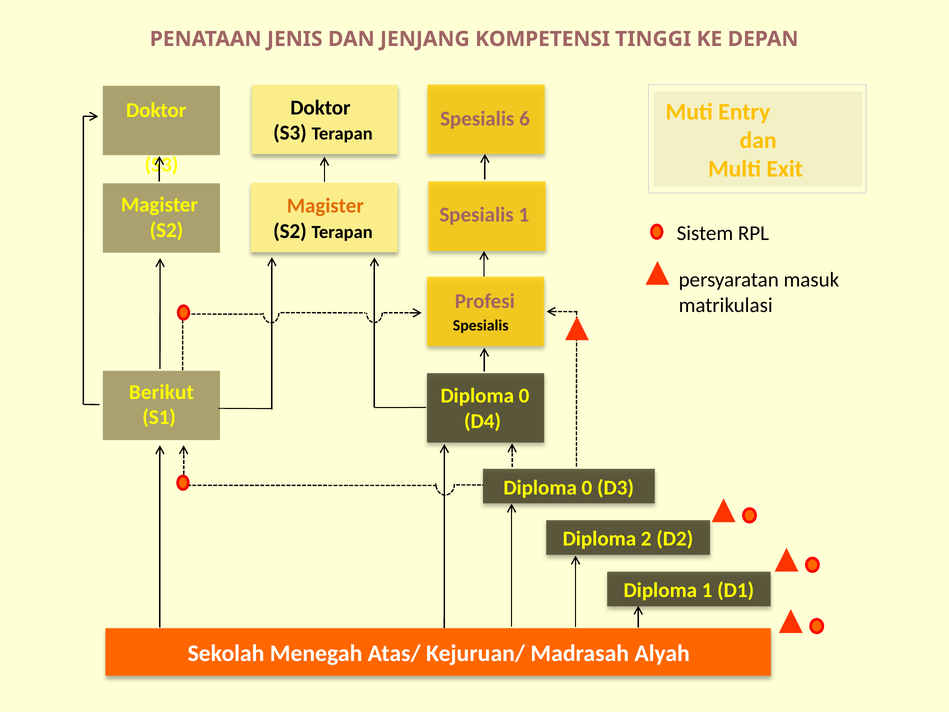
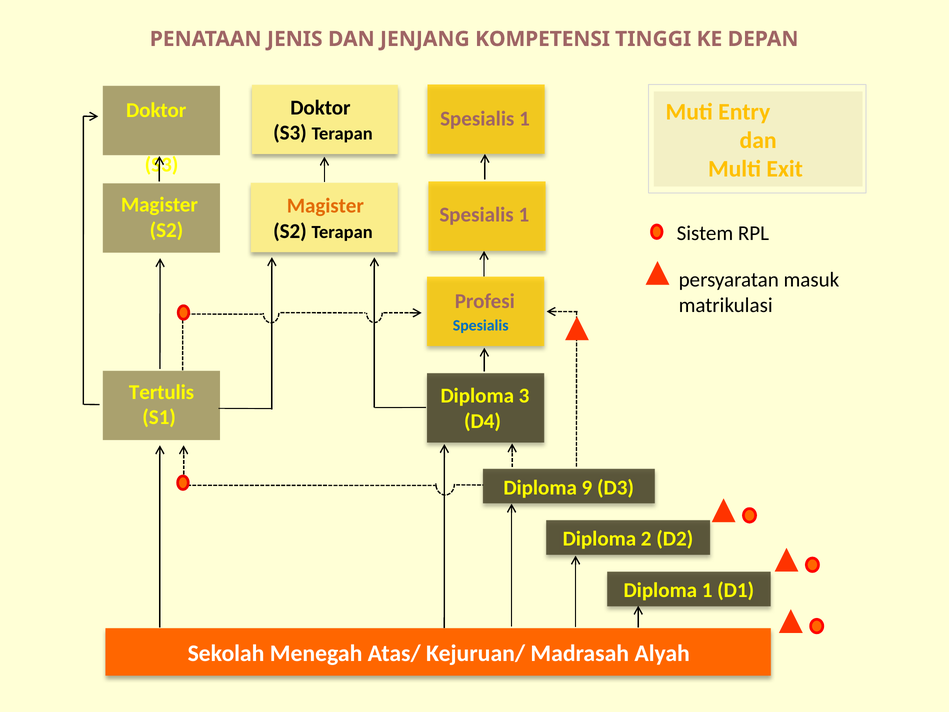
6 at (525, 119): 6 -> 1
Spesialis at (481, 326) colour: black -> blue
Berikut: Berikut -> Tertulis
0 at (524, 396): 0 -> 3
0 at (587, 487): 0 -> 9
